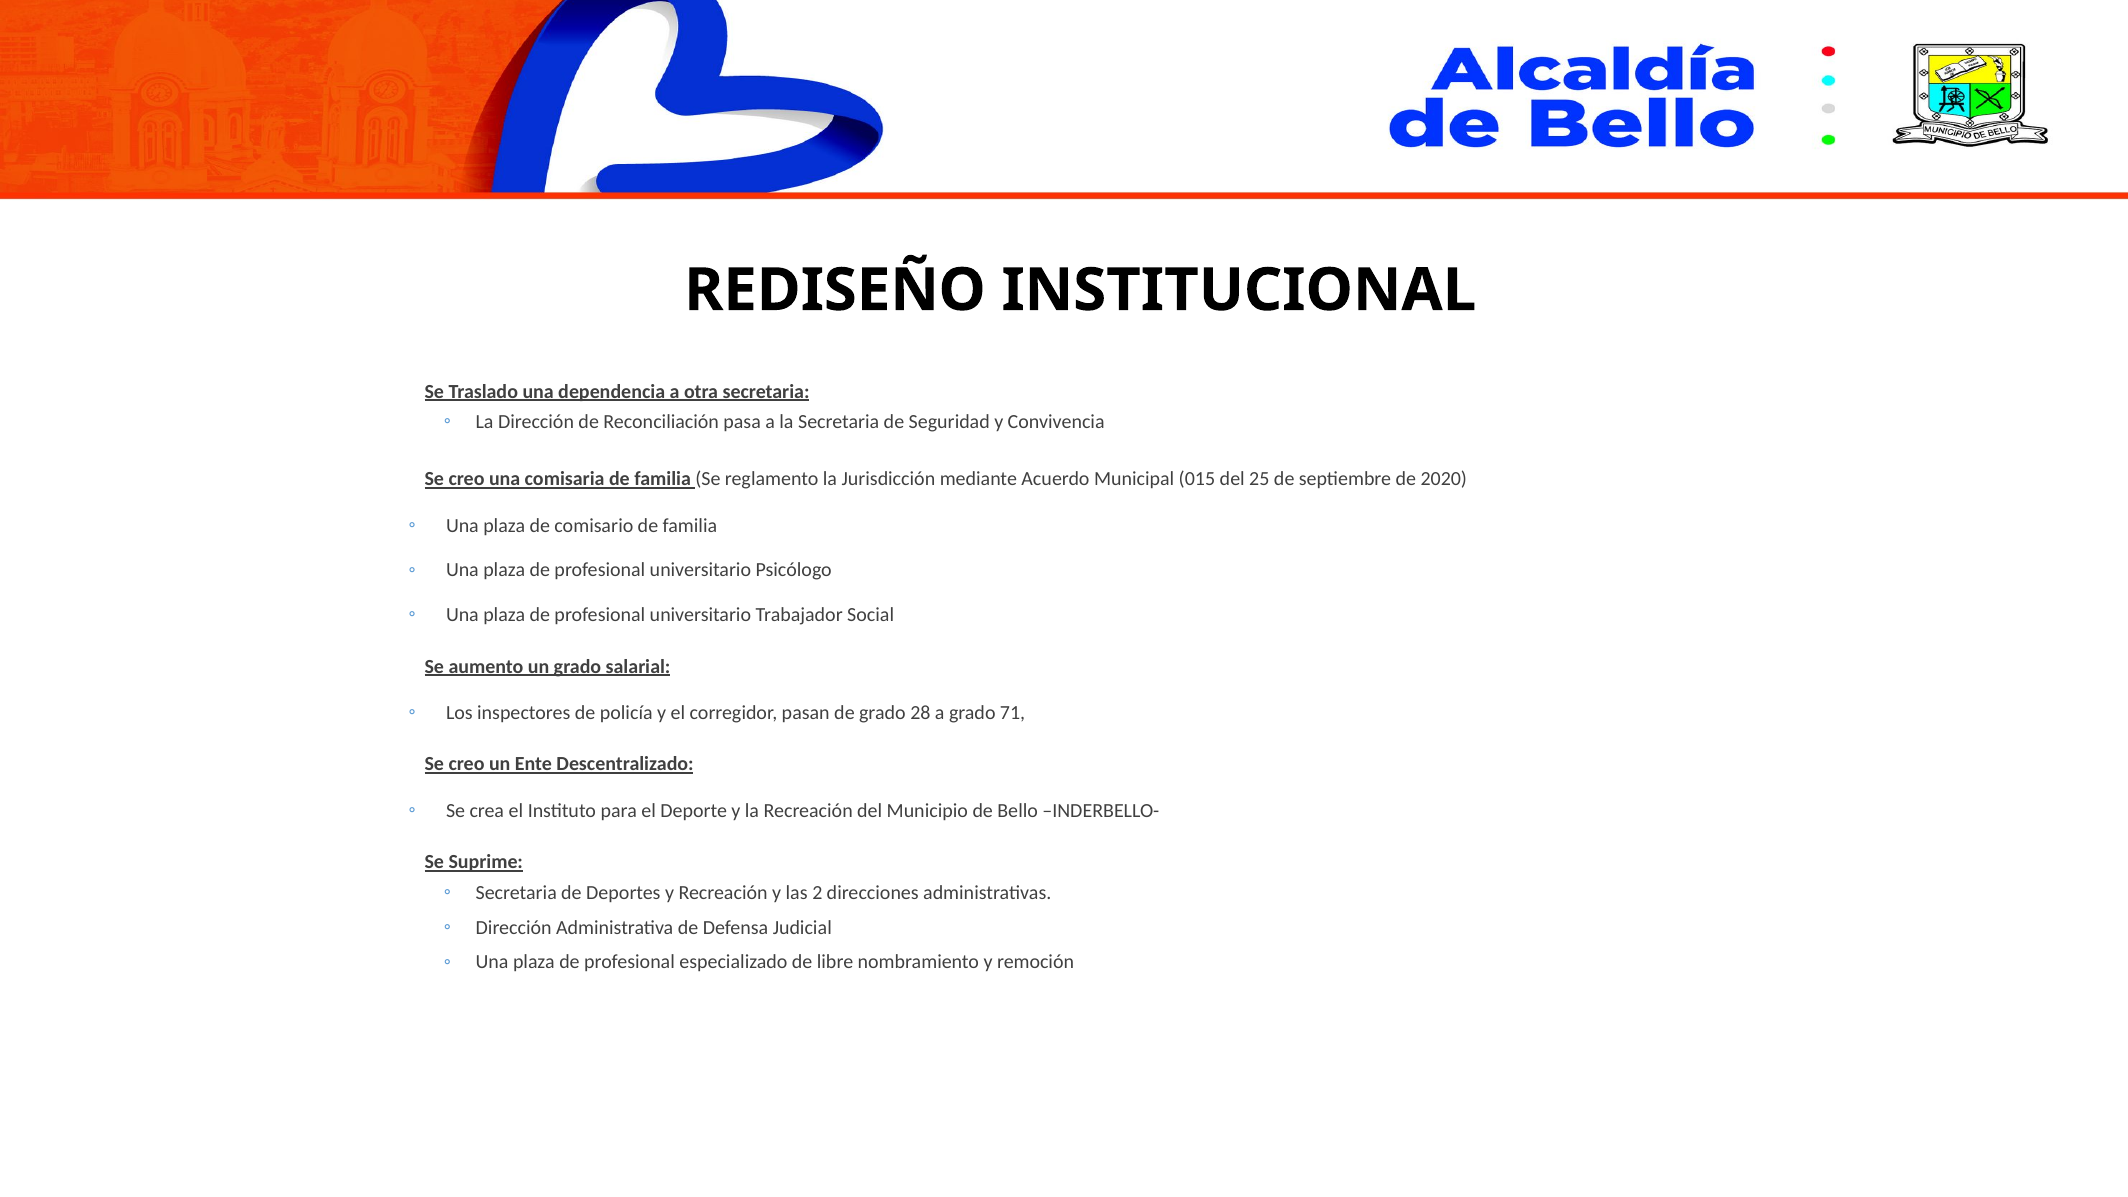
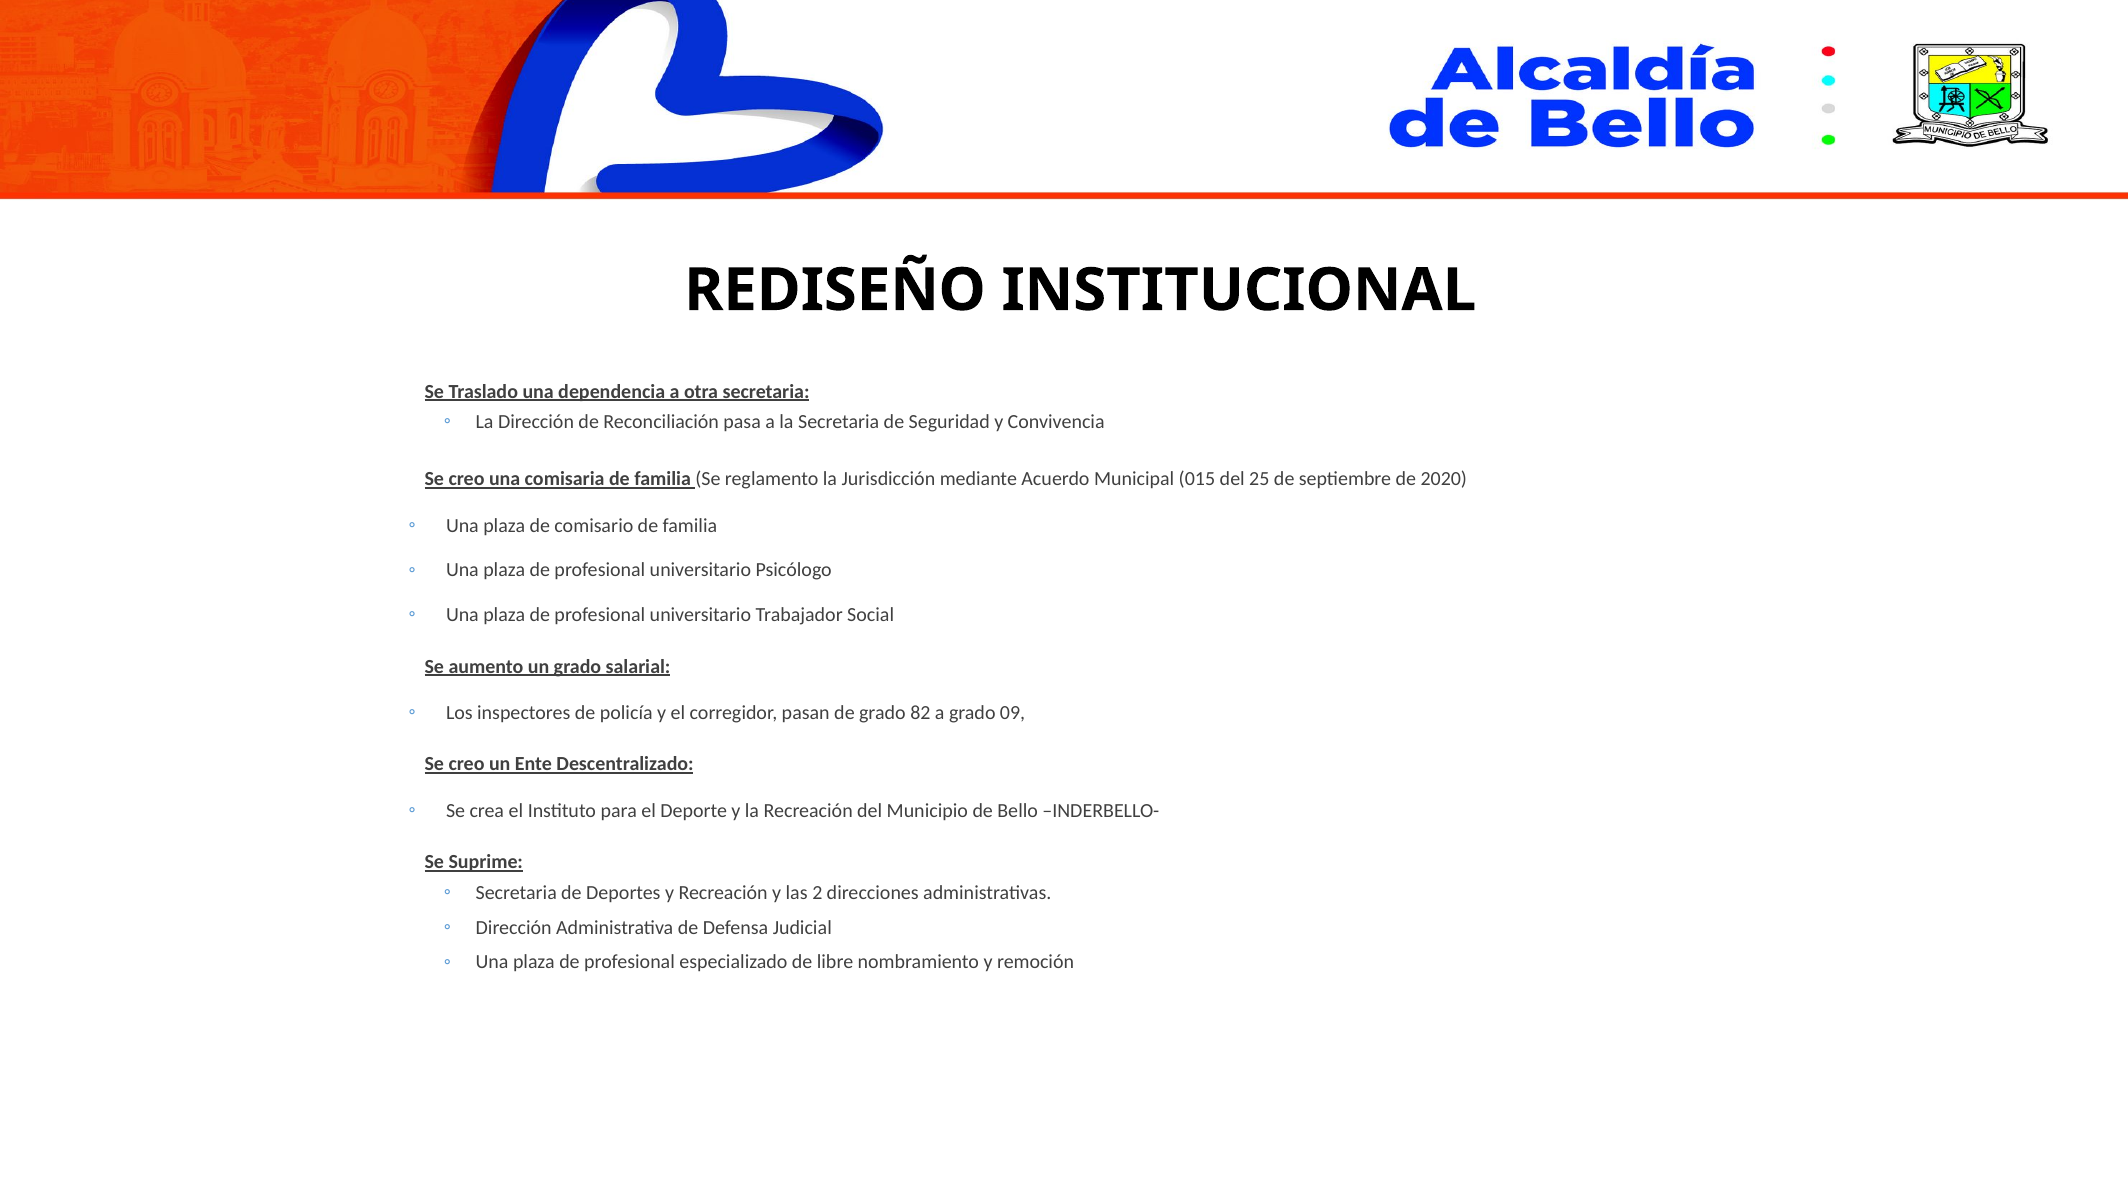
28: 28 -> 82
71: 71 -> 09
